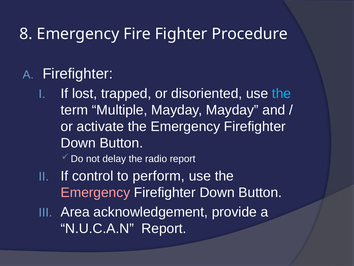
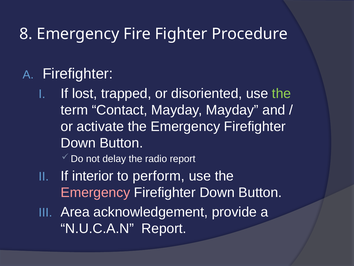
the at (282, 93) colour: light blue -> light green
Multiple: Multiple -> Contact
control: control -> interior
